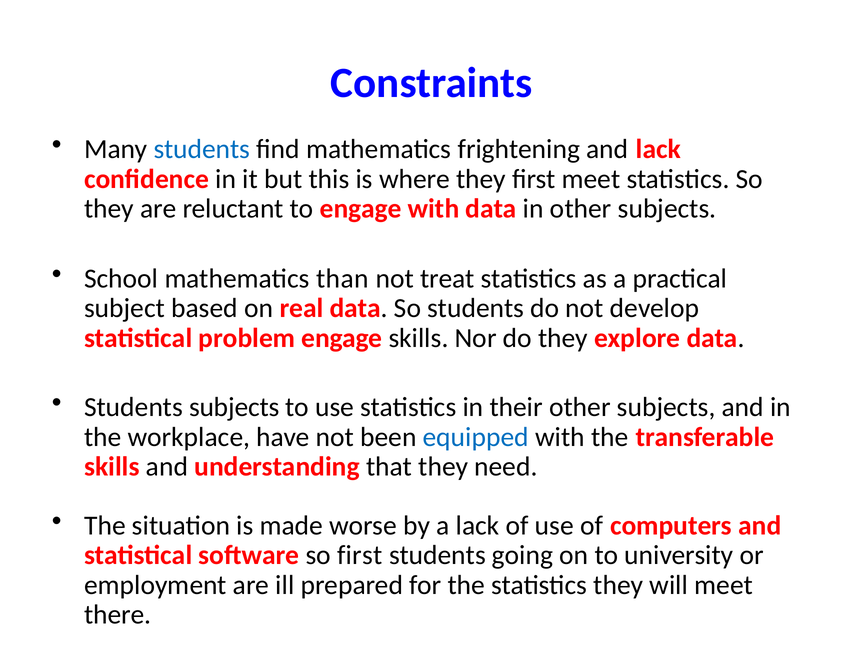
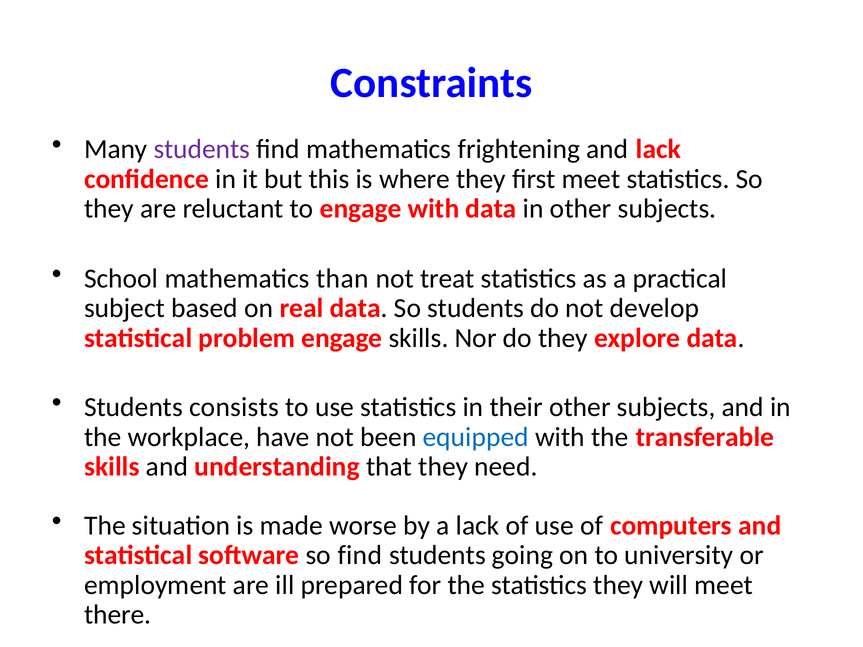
students at (202, 149) colour: blue -> purple
Students subjects: subjects -> consists
so first: first -> find
